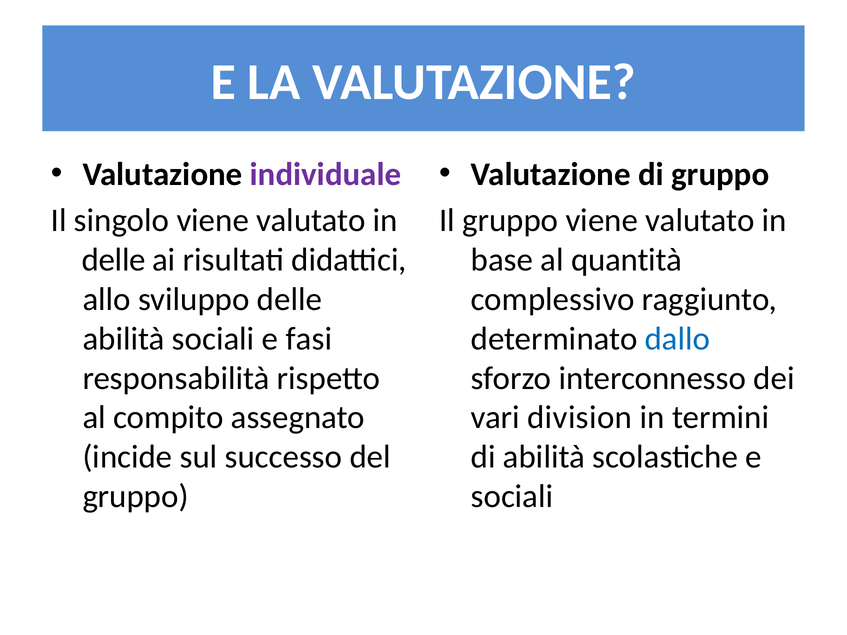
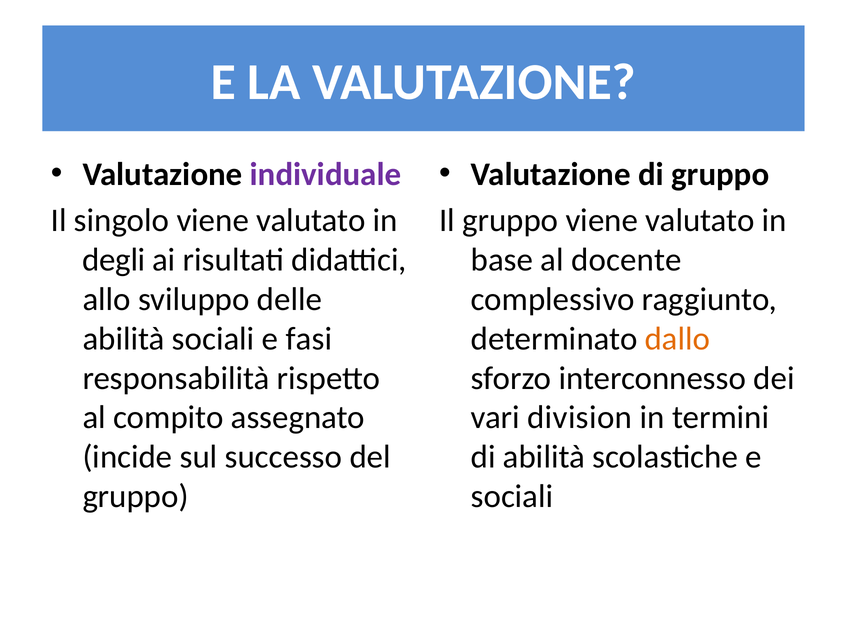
delle at (114, 260): delle -> degli
quantità: quantità -> docente
dallo colour: blue -> orange
